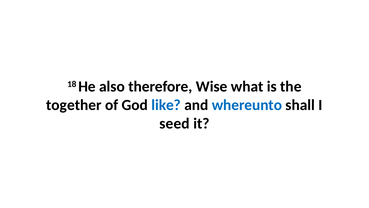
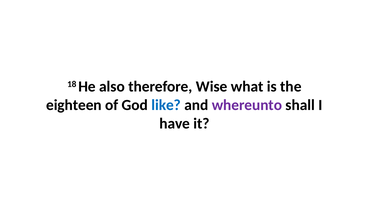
together: together -> eighteen
whereunto colour: blue -> purple
seed: seed -> have
